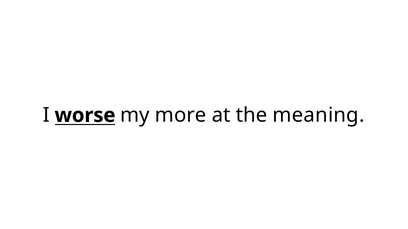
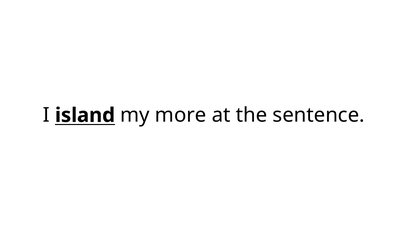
worse: worse -> island
meaning: meaning -> sentence
